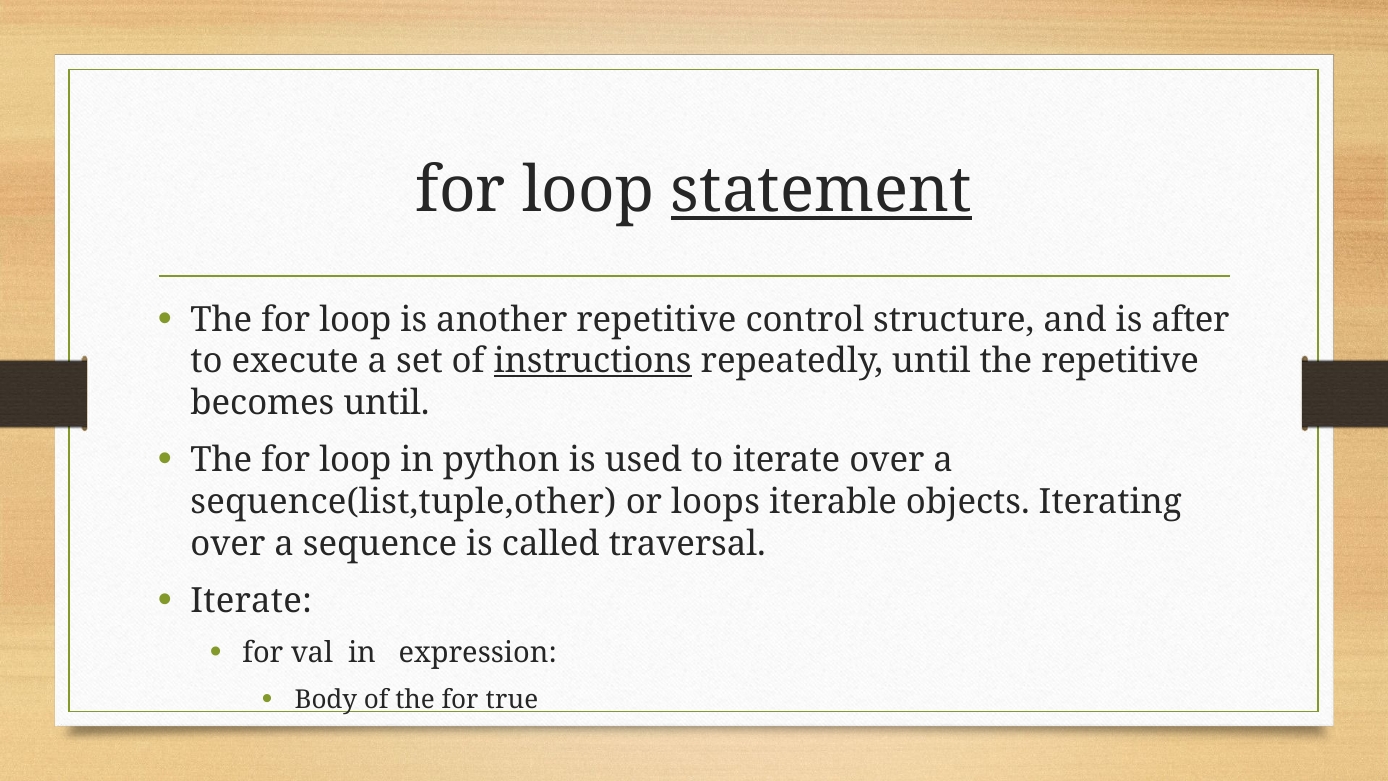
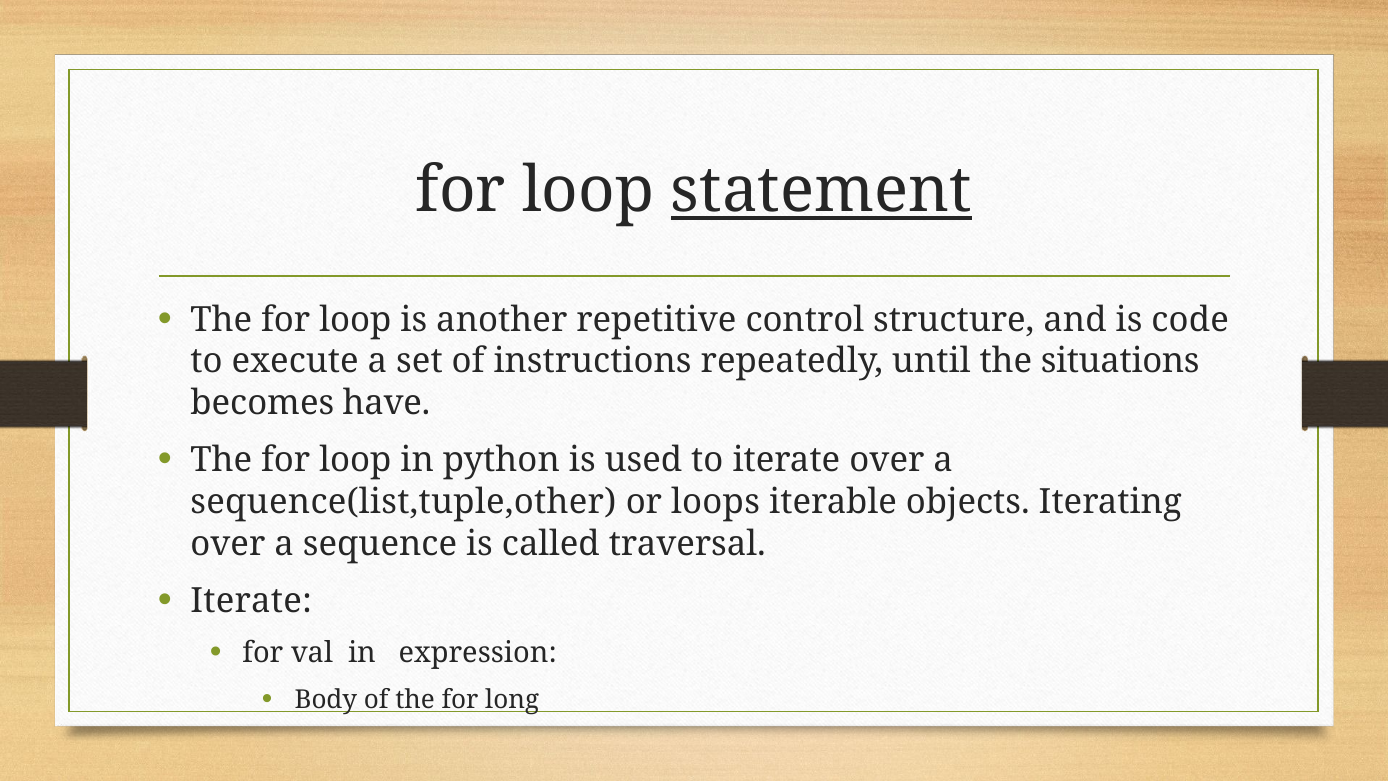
after: after -> code
instructions underline: present -> none
the repetitive: repetitive -> situations
becomes until: until -> have
true: true -> long
